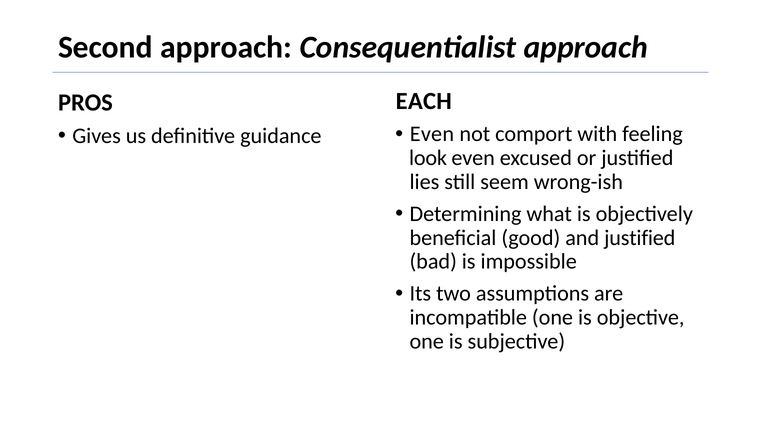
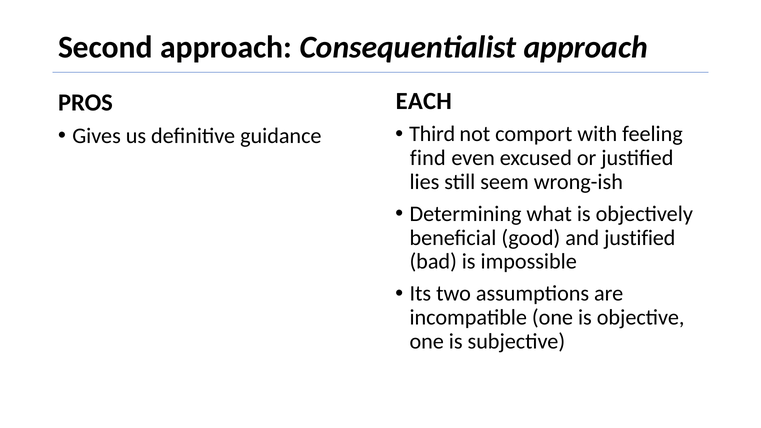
Even at (432, 134): Even -> Third
look: look -> find
